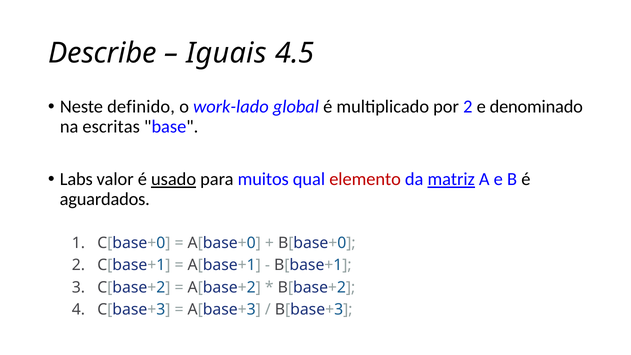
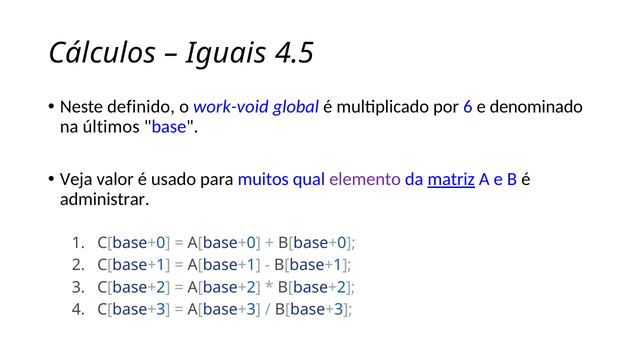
Describe: Describe -> Cálculos
work-lado: work-lado -> work-void
por 2: 2 -> 6
escritas: escritas -> últimos
Labs: Labs -> Veja
usado underline: present -> none
elemento colour: red -> purple
aguardados: aguardados -> administrar
